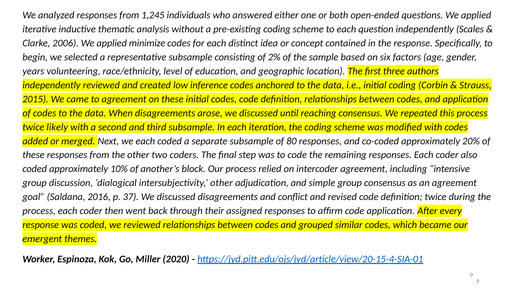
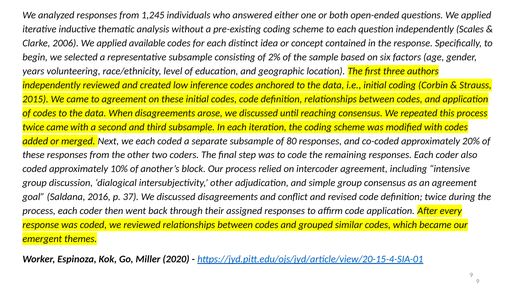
minimize: minimize -> available
twice likely: likely -> came
